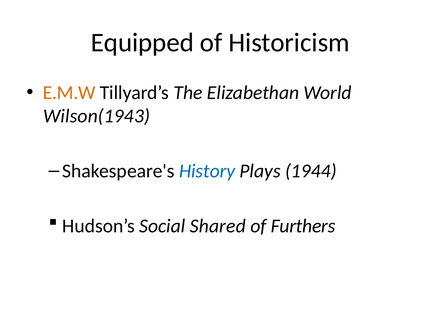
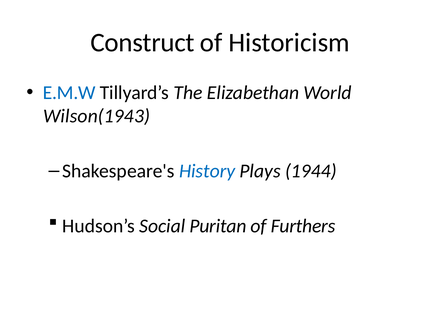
Equipped: Equipped -> Construct
E.M.W colour: orange -> blue
Shared: Shared -> Puritan
